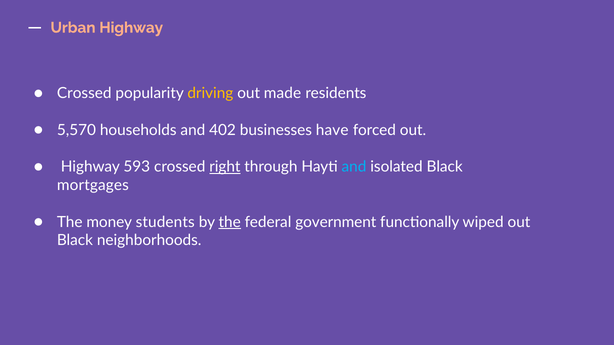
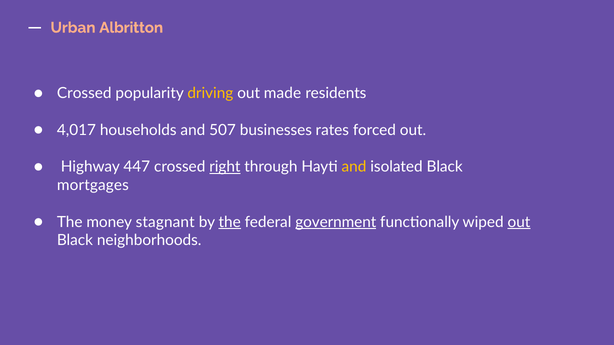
Urban Highway: Highway -> Albritton
5,570: 5,570 -> 4,017
402: 402 -> 507
have: have -> rates
593: 593 -> 447
and at (354, 167) colour: light blue -> yellow
students: students -> stagnant
government underline: none -> present
out at (519, 222) underline: none -> present
